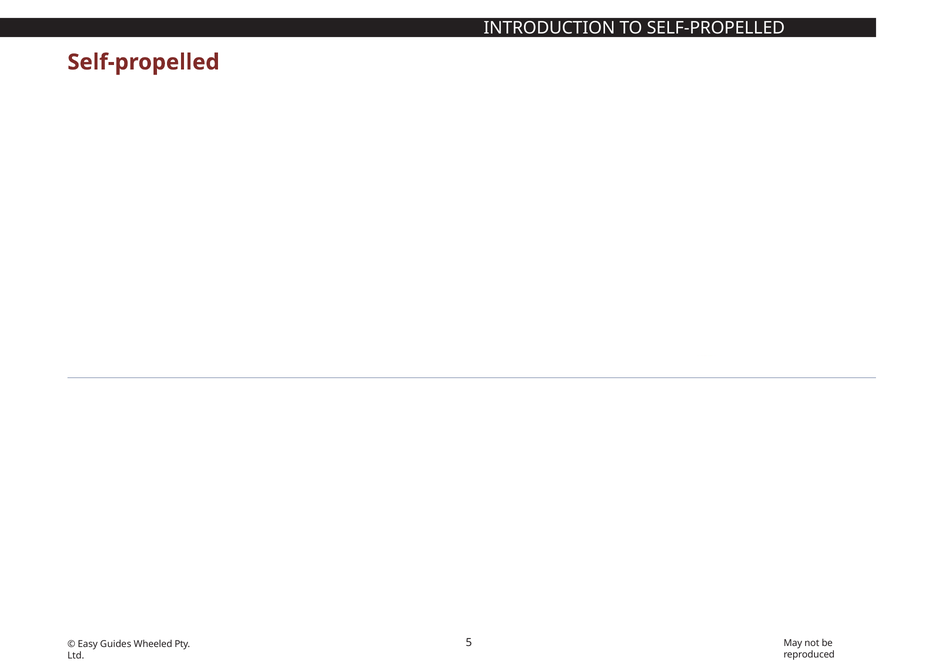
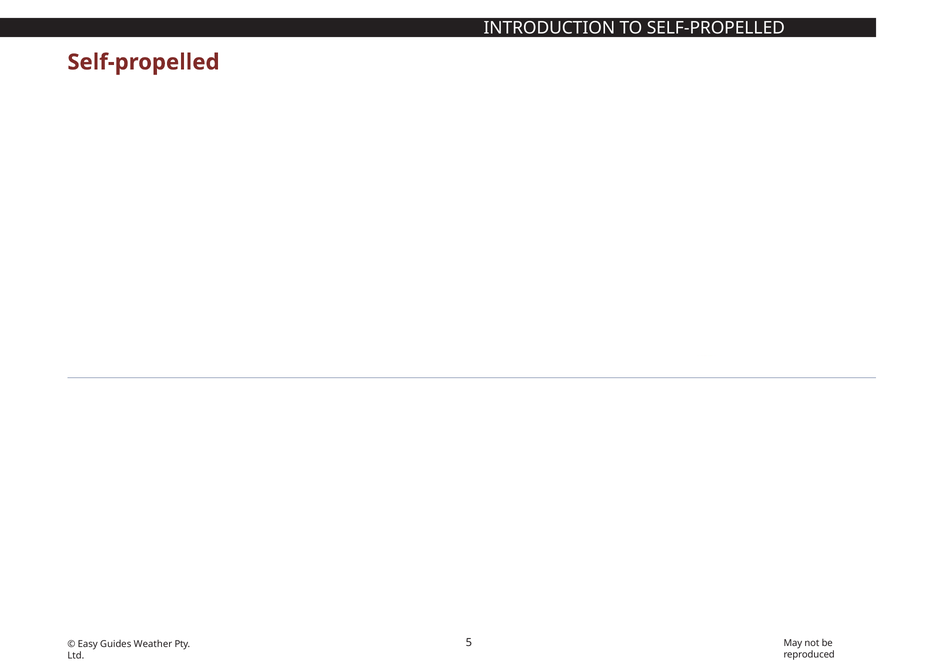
Wheeled: Wheeled -> Weather
